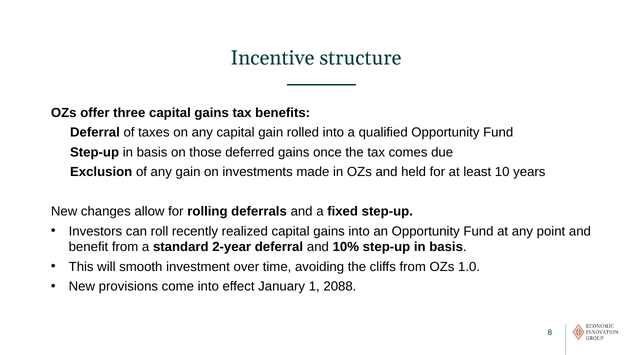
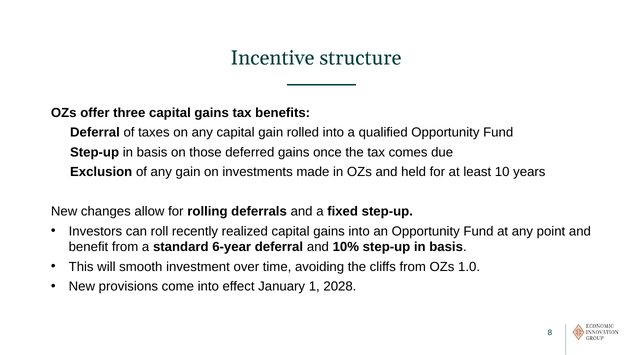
2-year: 2-year -> 6-year
2088: 2088 -> 2028
